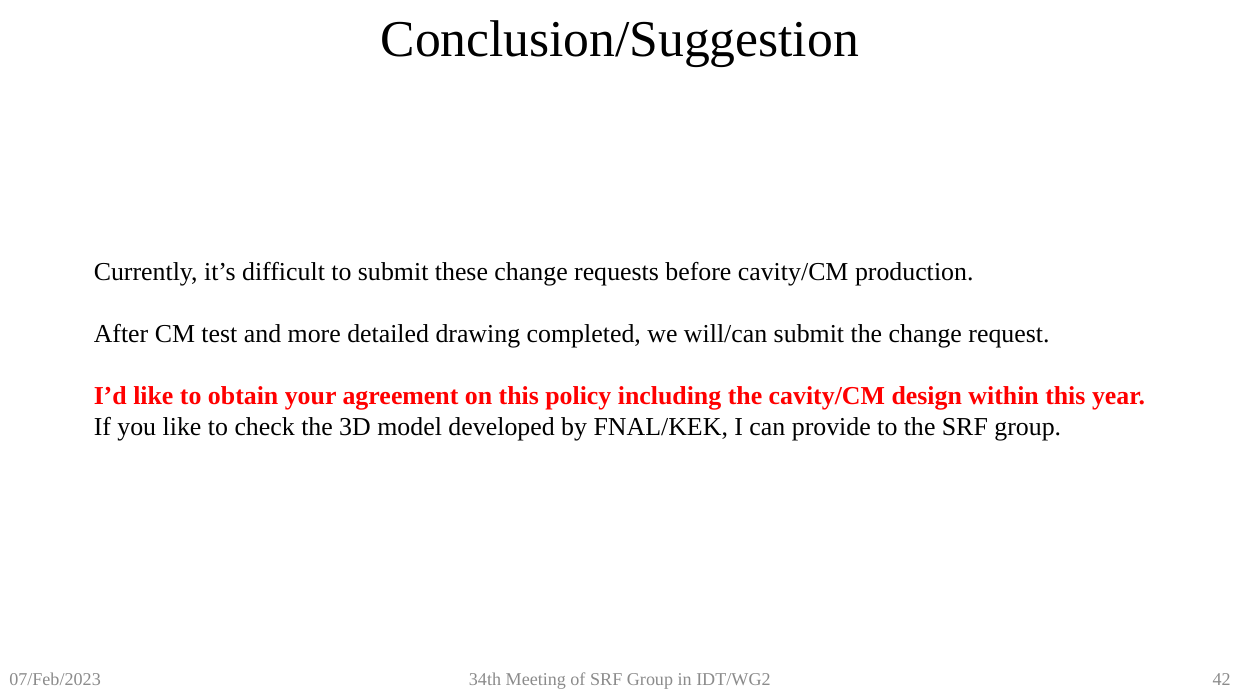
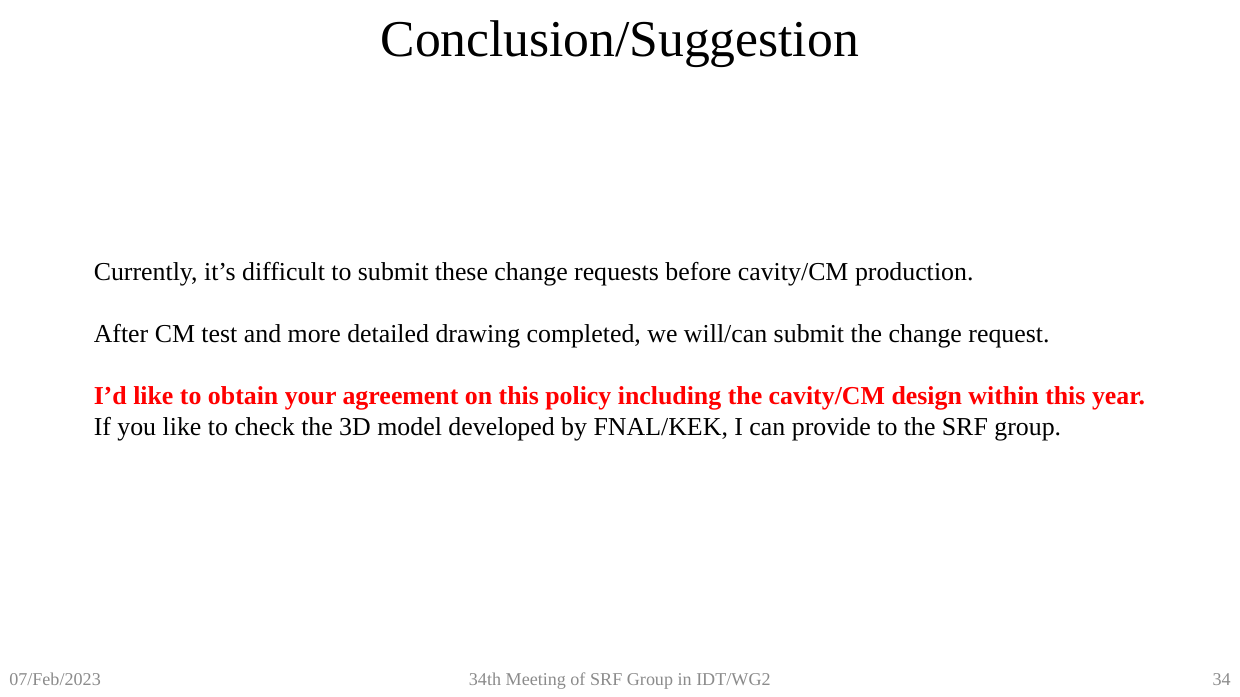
42: 42 -> 34
